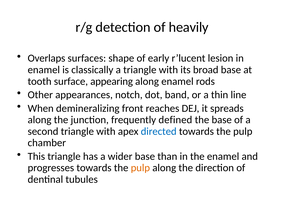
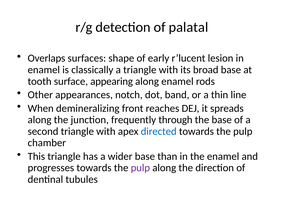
heavily: heavily -> palatal
defined: defined -> through
pulp at (140, 168) colour: orange -> purple
